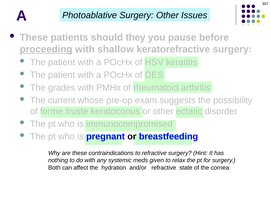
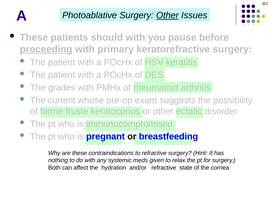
Other at (167, 15) underline: none -> present
should they: they -> with
shallow: shallow -> primary
